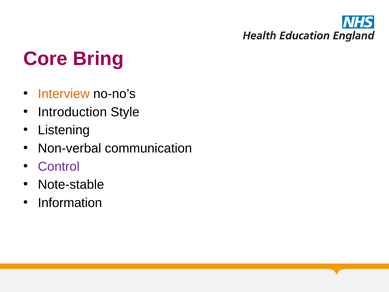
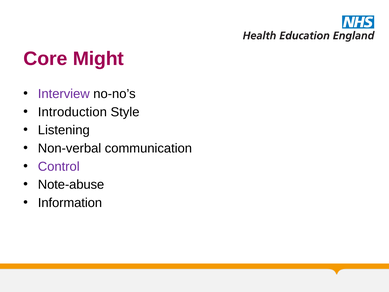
Bring: Bring -> Might
Interview colour: orange -> purple
Note-stable: Note-stable -> Note-abuse
